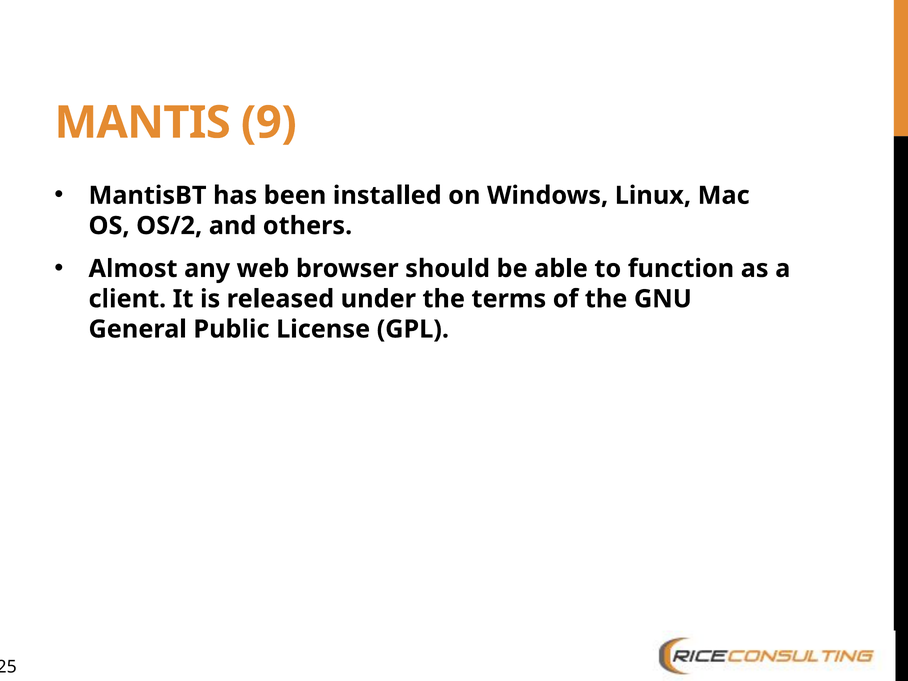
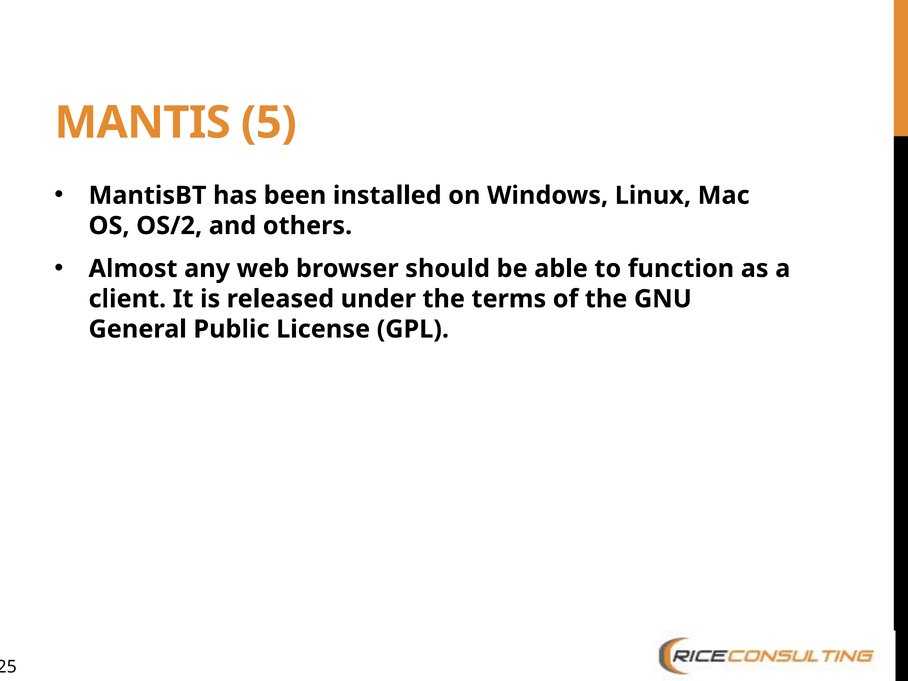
9: 9 -> 5
